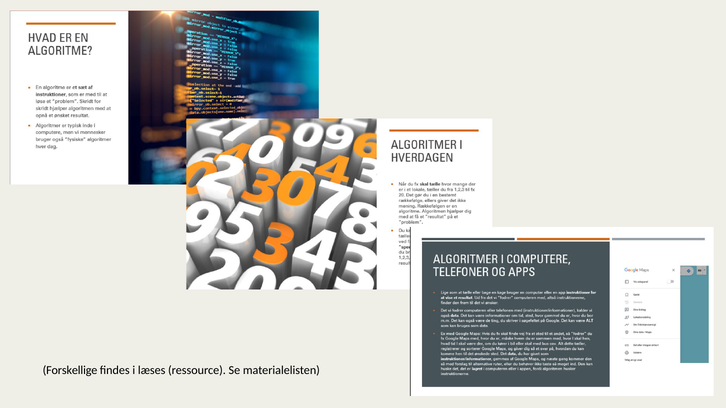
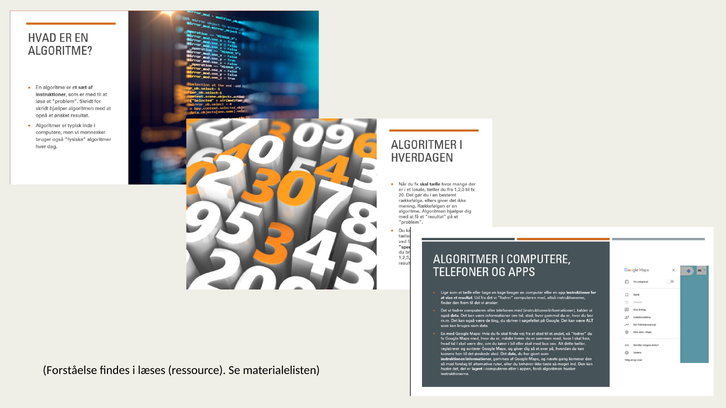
Forskellige: Forskellige -> Forståelse
